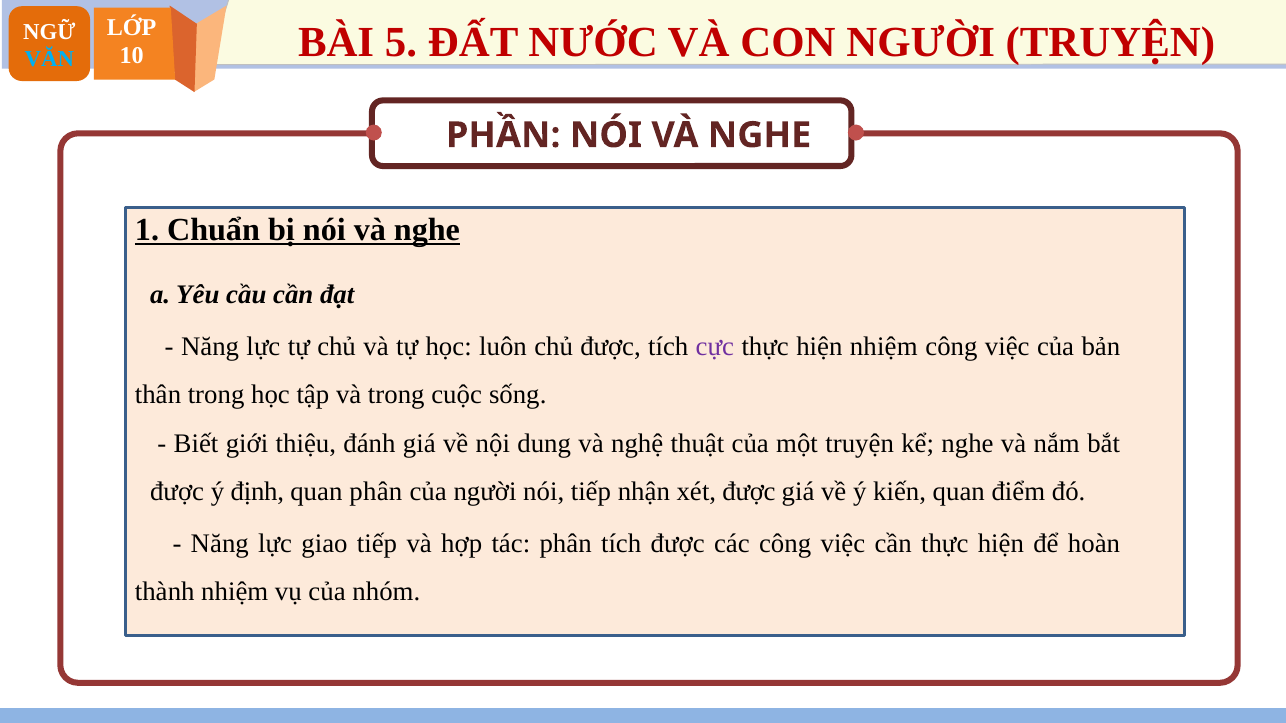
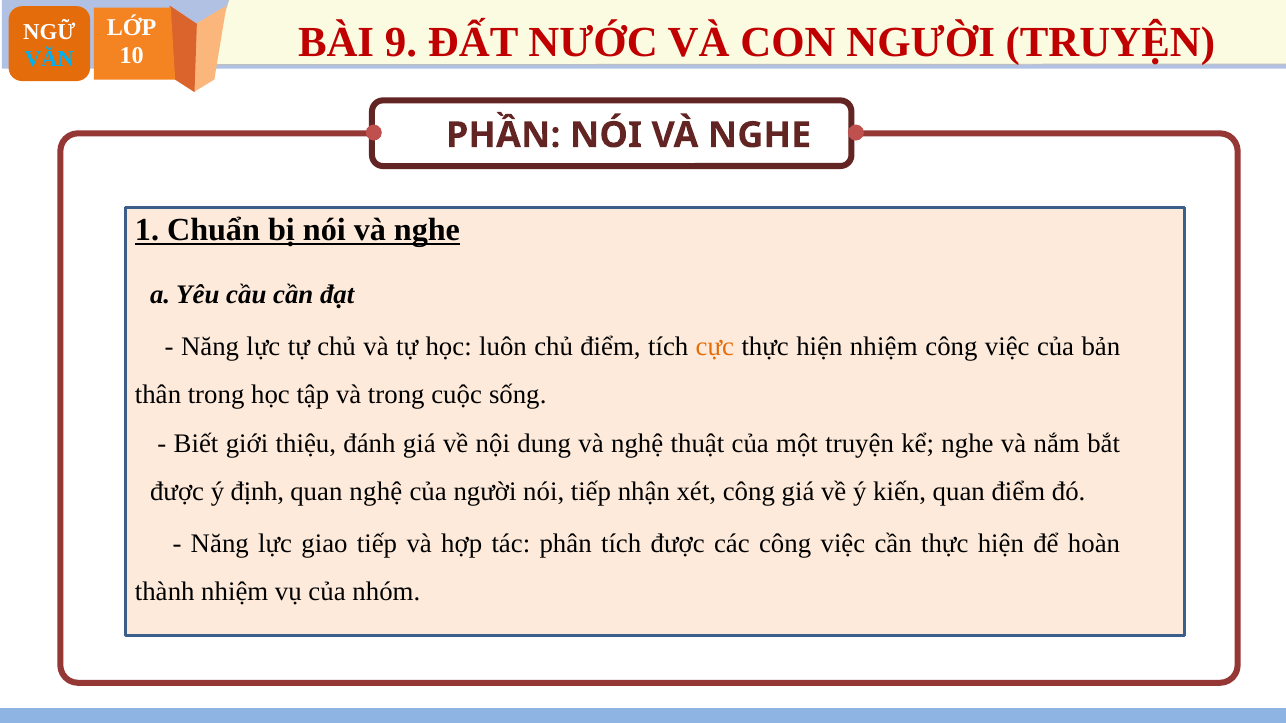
5: 5 -> 9
chủ được: được -> điểm
cực colour: purple -> orange
quan phân: phân -> nghệ
xét được: được -> công
